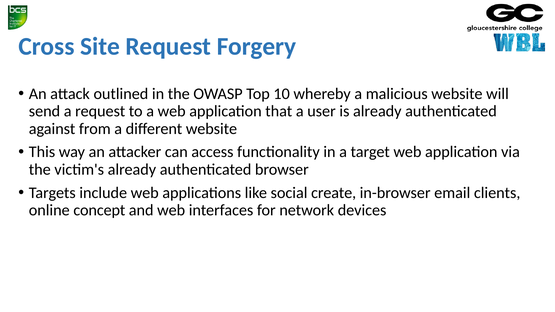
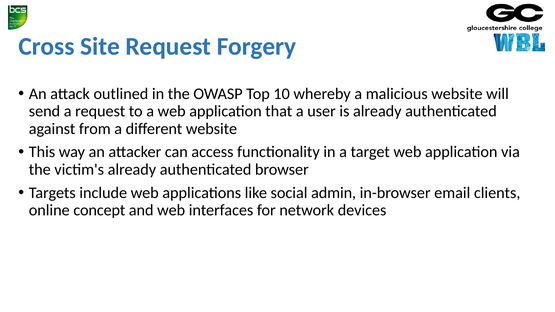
create: create -> admin
